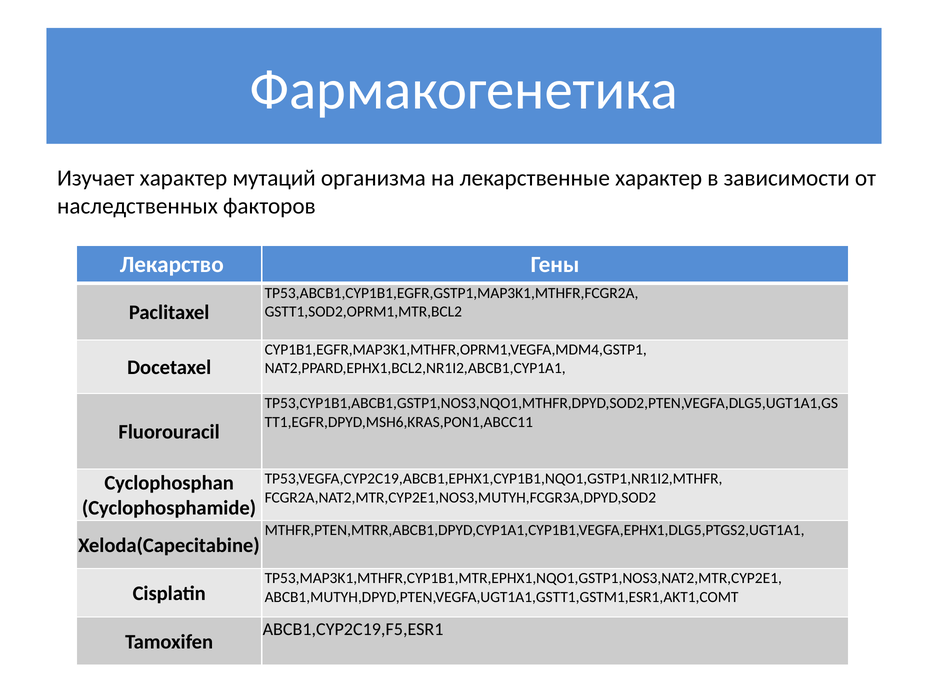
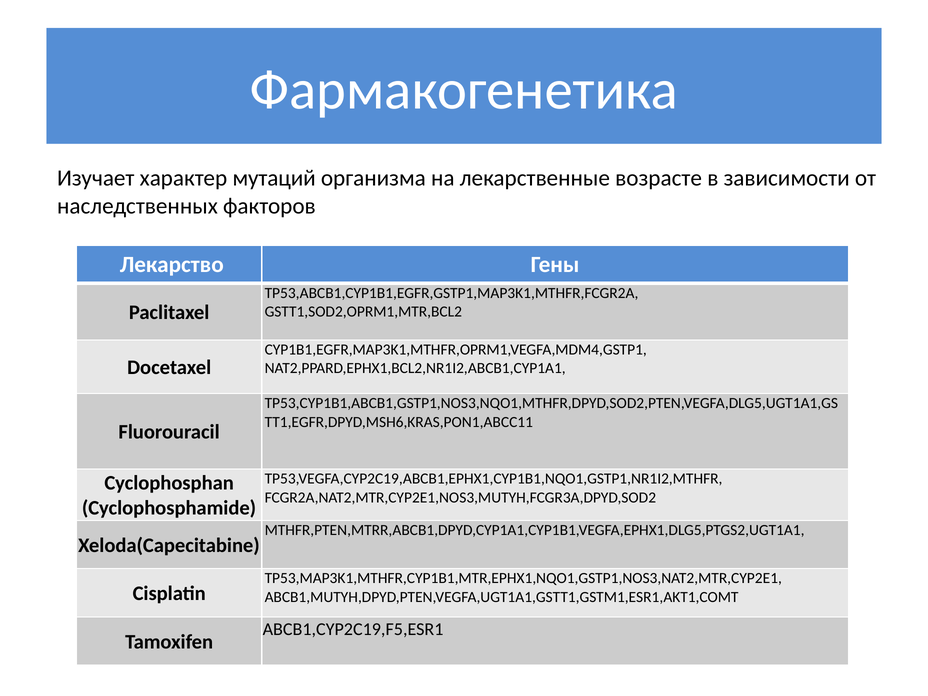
лекарственные характер: характер -> возрасте
